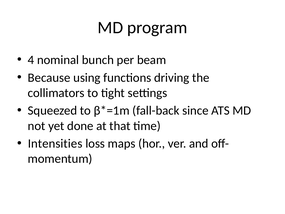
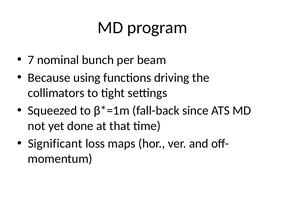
4: 4 -> 7
Intensities: Intensities -> Significant
